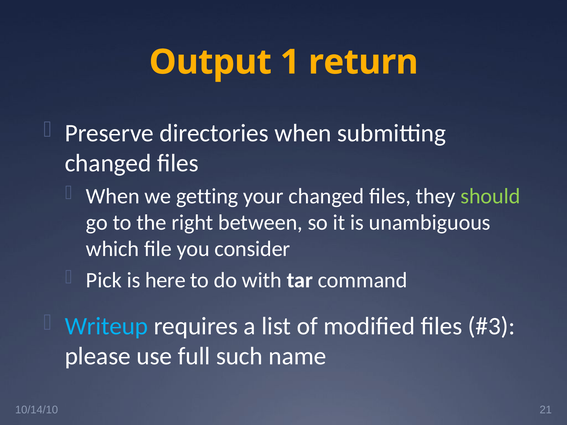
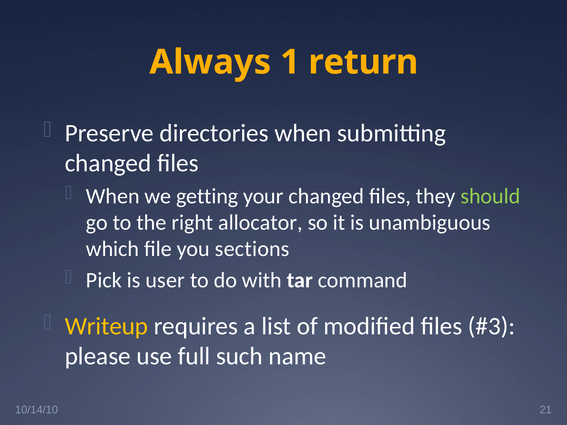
Output: Output -> Always
between: between -> allocator
consider: consider -> sections
here: here -> user
Writeup colour: light blue -> yellow
